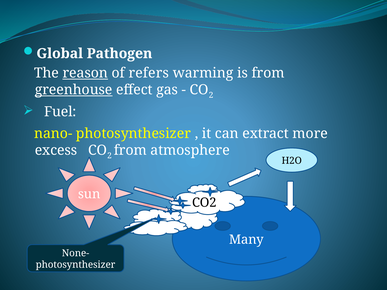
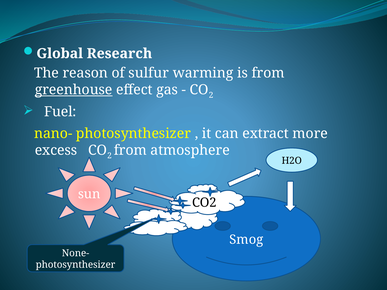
Pathogen: Pathogen -> Research
reason underline: present -> none
refers: refers -> sulfur
Many: Many -> Smog
